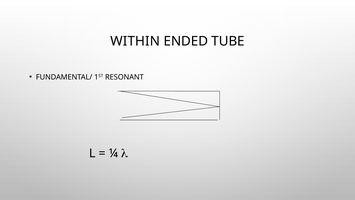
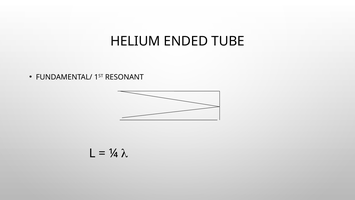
WITHIN: WITHIN -> HELIUM
